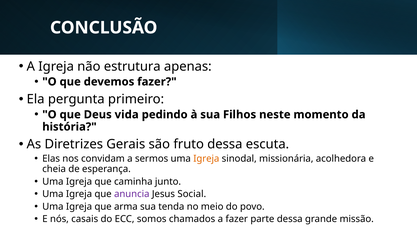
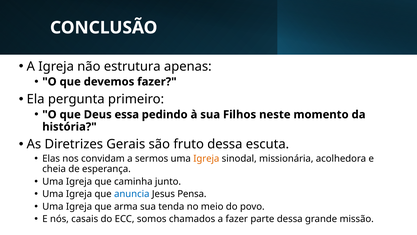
vida: vida -> essa
anuncia colour: purple -> blue
Social: Social -> Pensa
